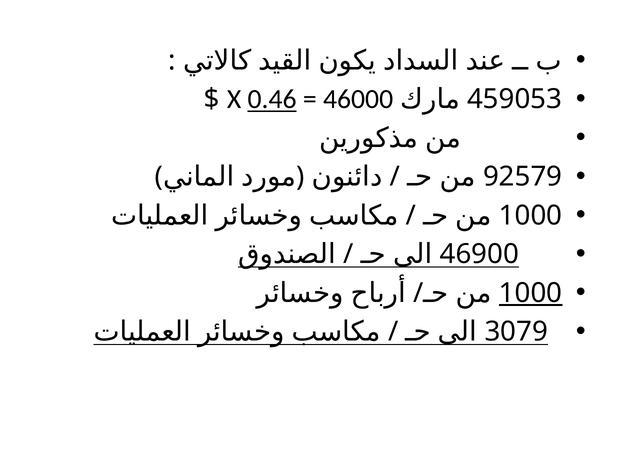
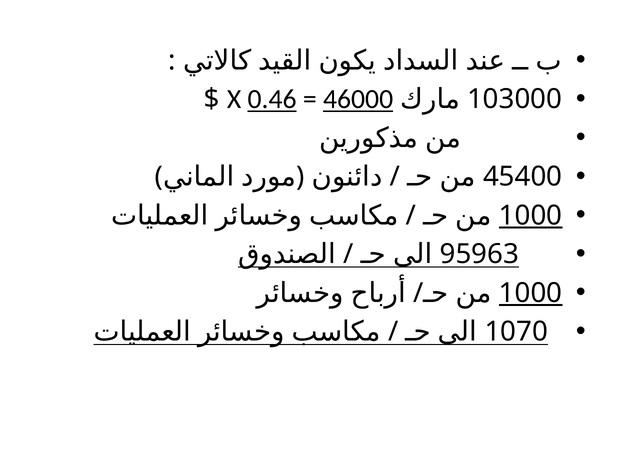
46000 underline: none -> present
459053: 459053 -> 103000
92579: 92579 -> 45400
1000 at (531, 216) underline: none -> present
46900: 46900 -> 95963
3079: 3079 -> 1070
